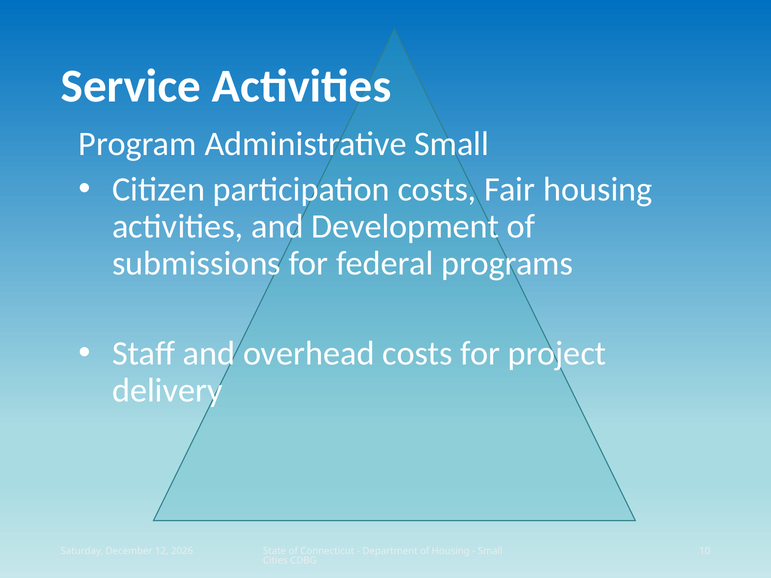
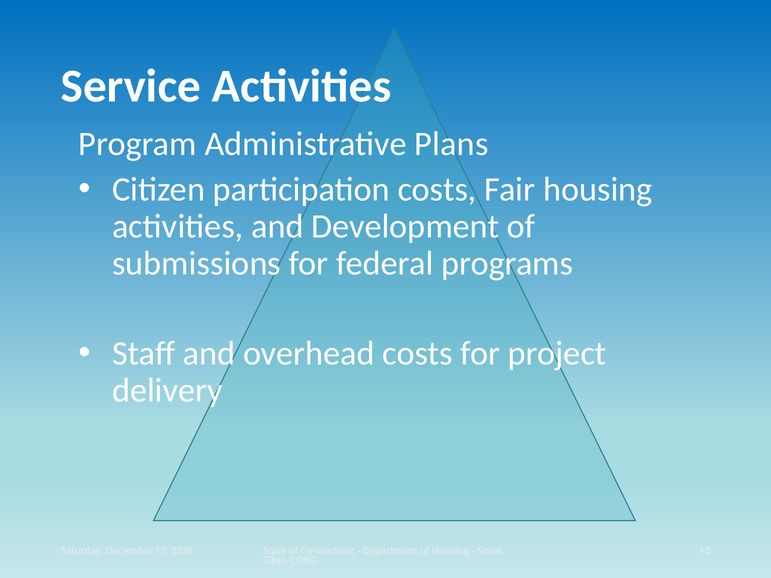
Administrative Small: Small -> Plans
